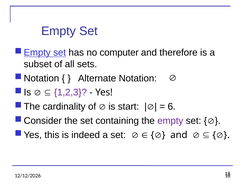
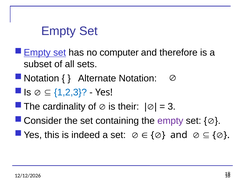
1,2,3 colour: purple -> blue
start: start -> their
6: 6 -> 3
